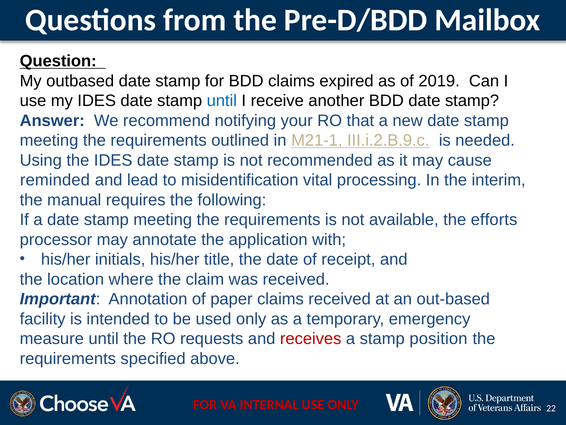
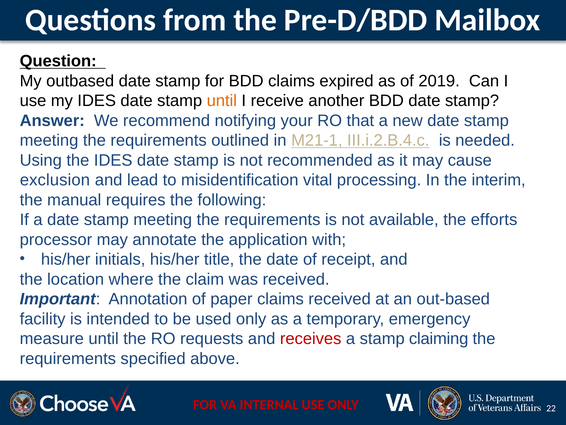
until at (222, 101) colour: blue -> orange
III.i.2.B.9.c: III.i.2.B.9.c -> III.i.2.B.4.c
reminded: reminded -> exclusion
position: position -> claiming
